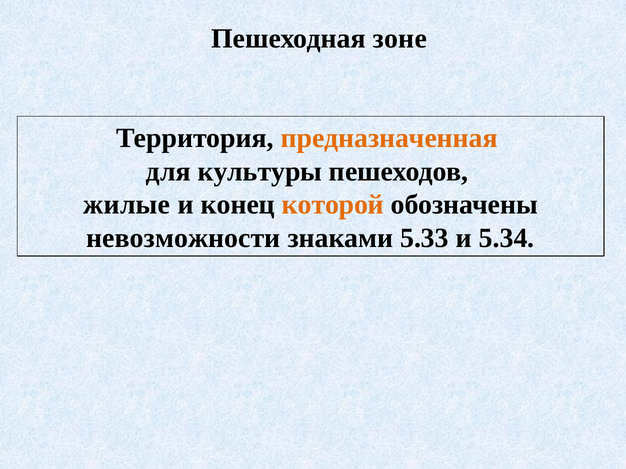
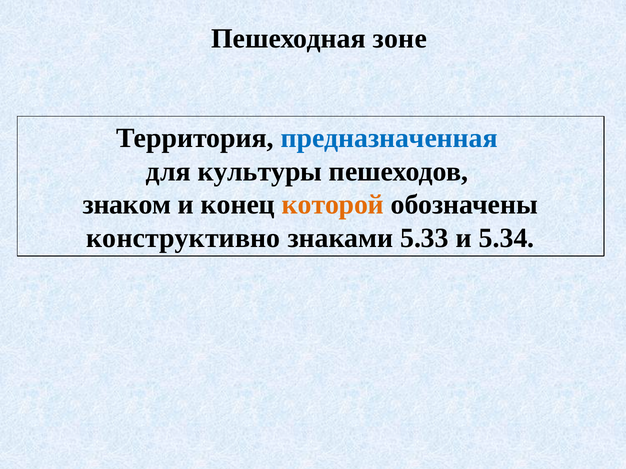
предназначенная colour: orange -> blue
жилые: жилые -> знаком
невозможности: невозможности -> конструктивно
